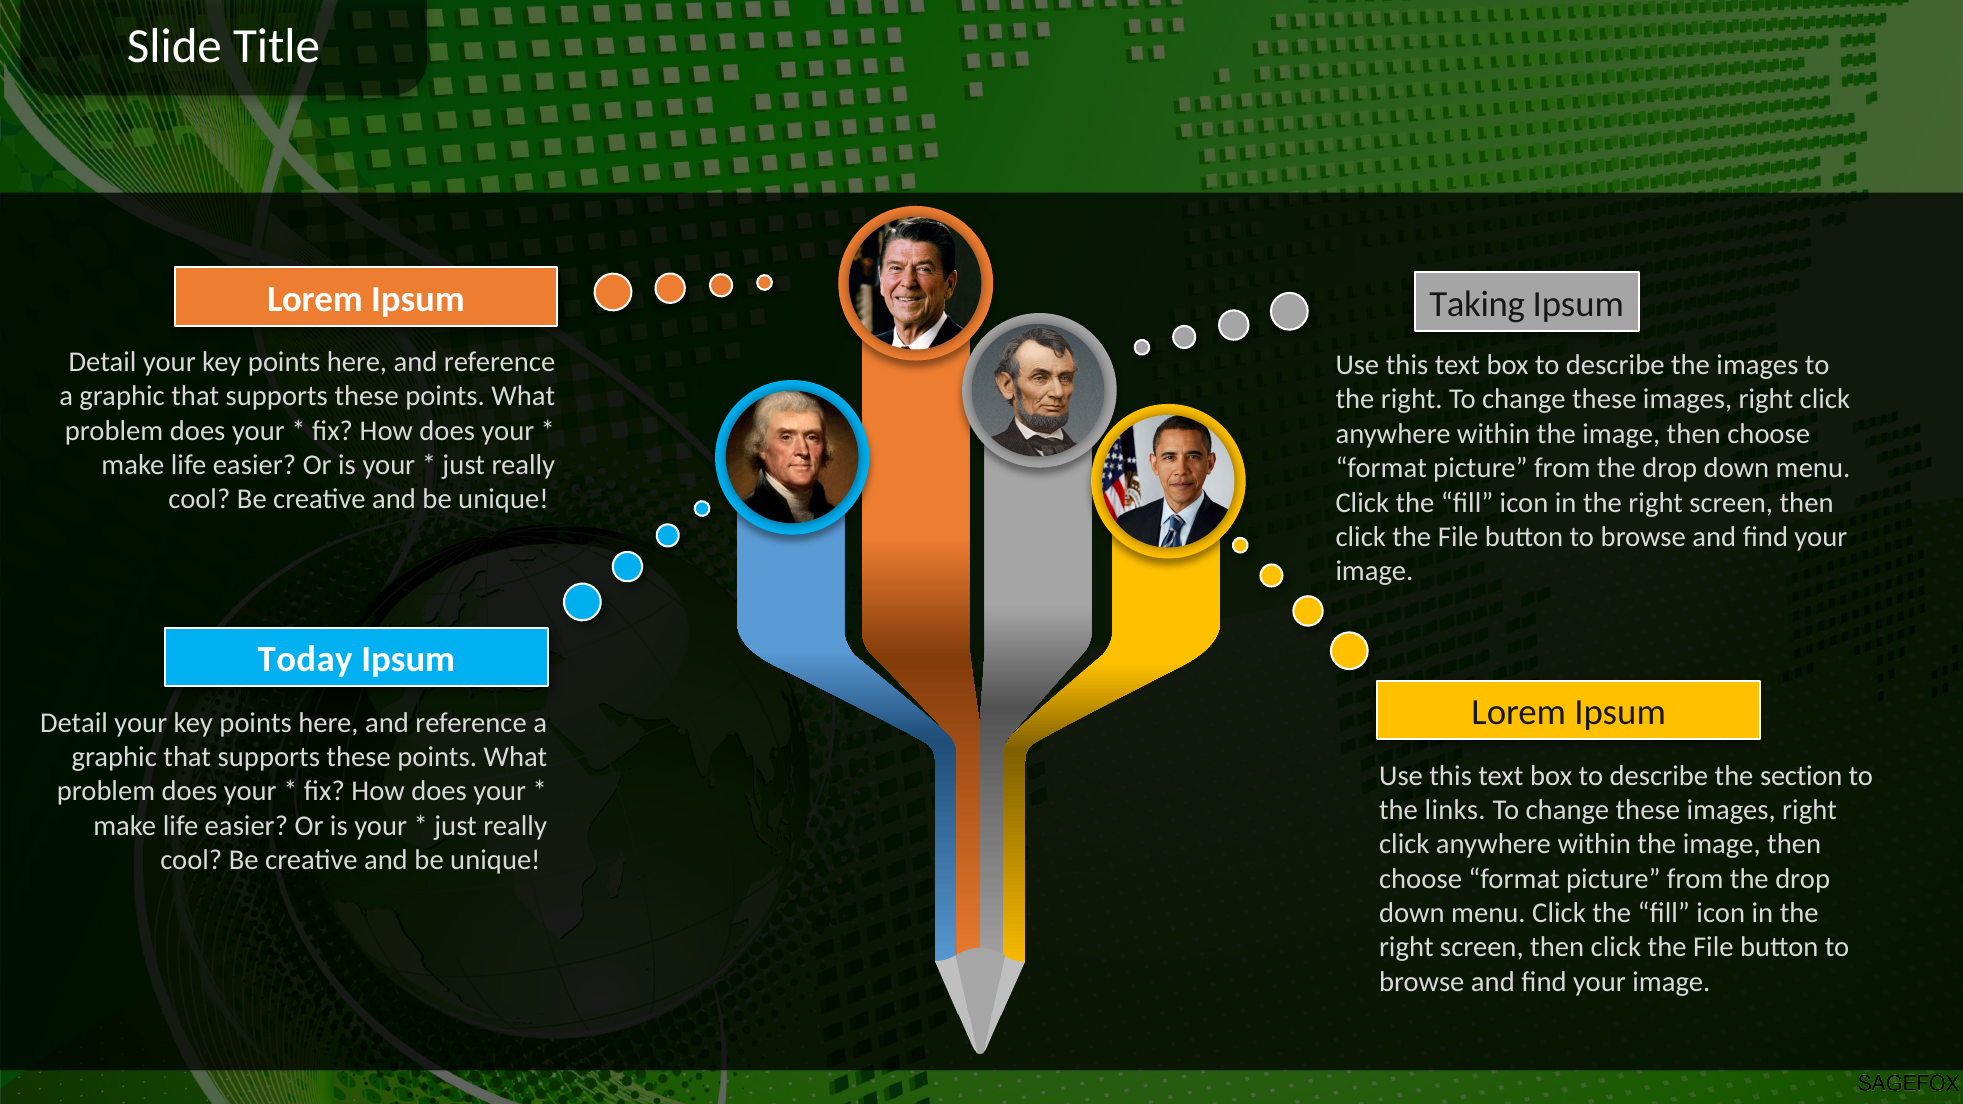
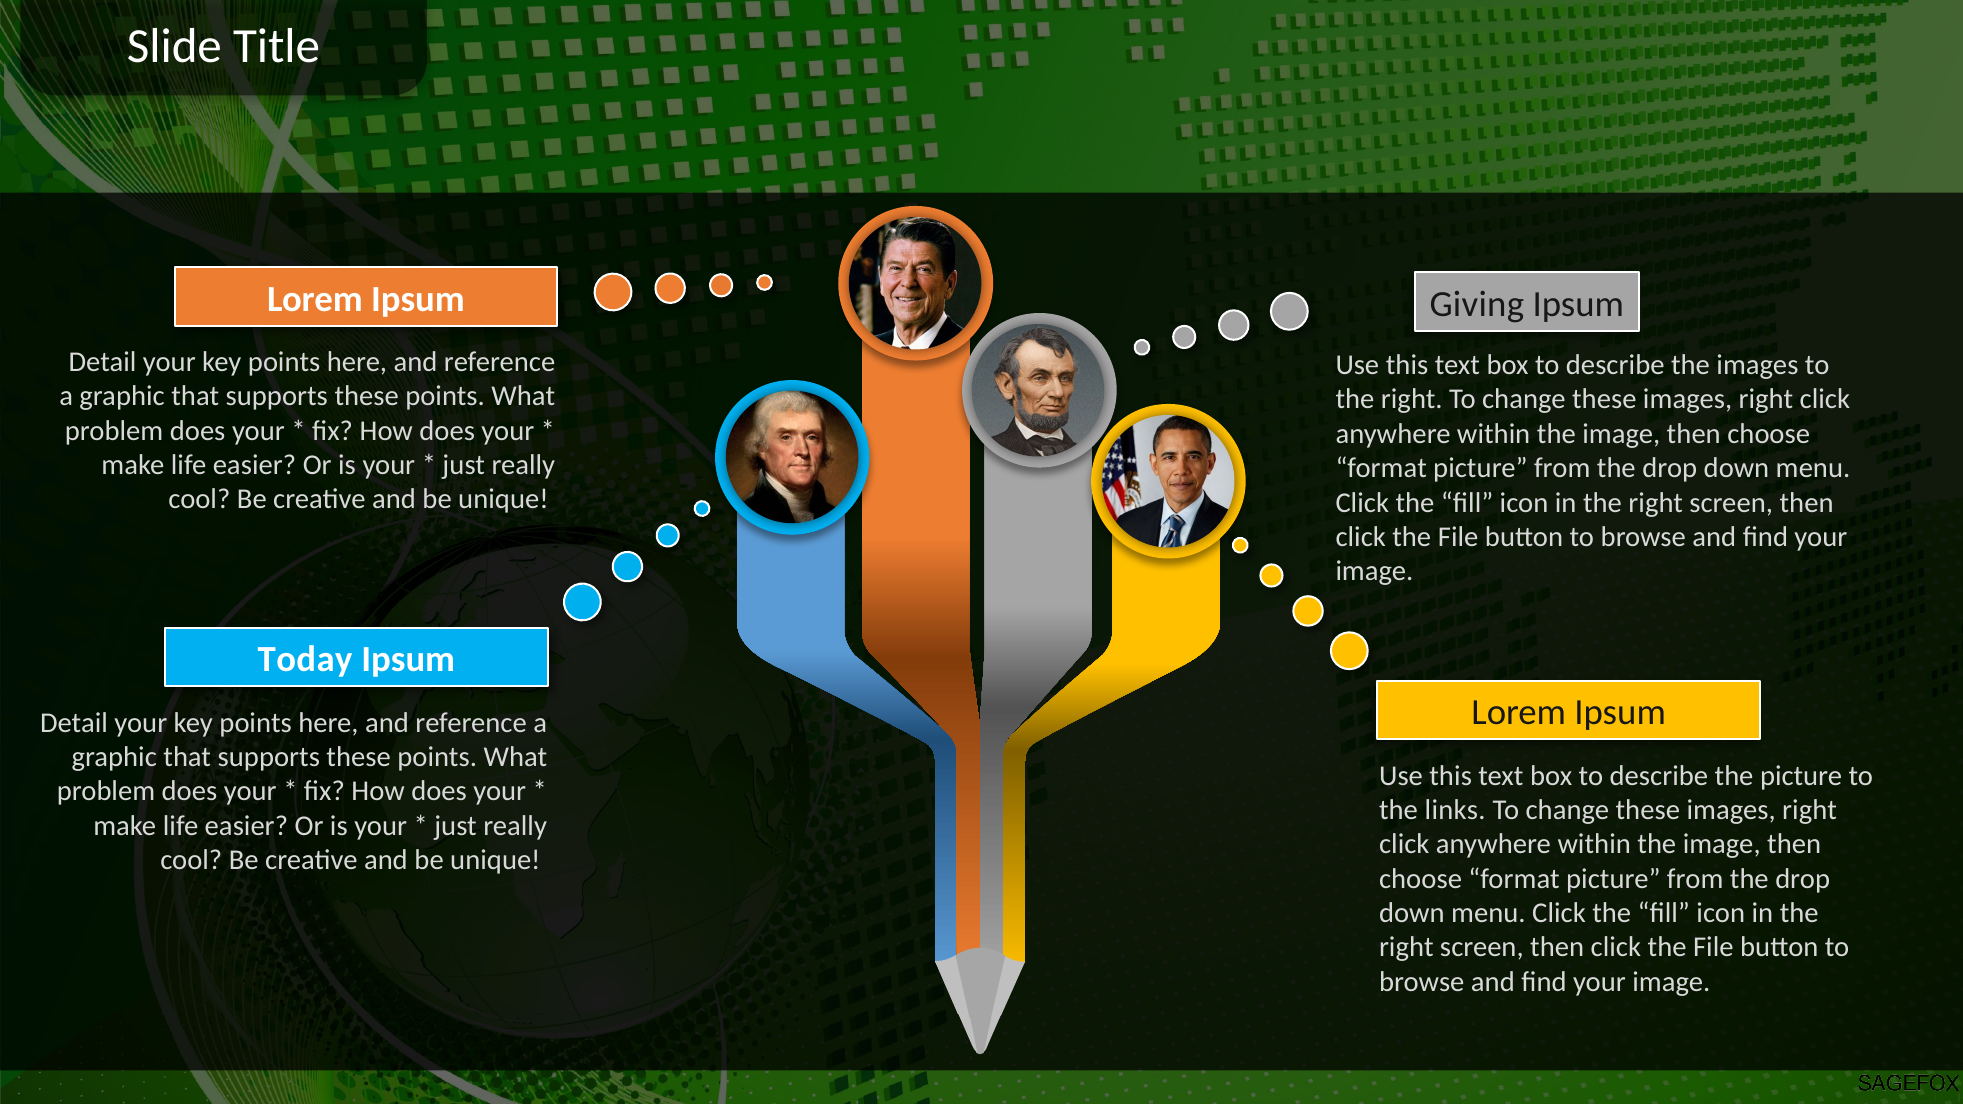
Taking: Taking -> Giving
the section: section -> picture
